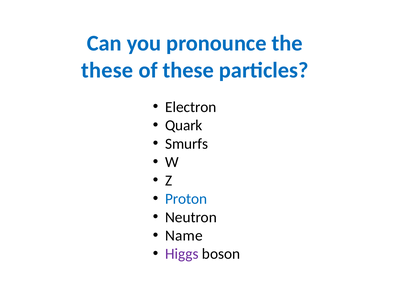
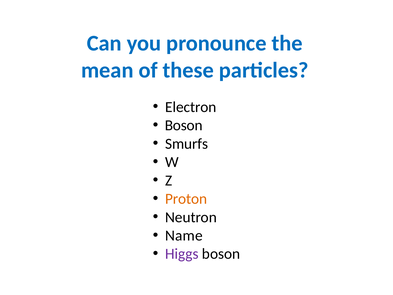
these at (107, 70): these -> mean
Quark at (184, 125): Quark -> Boson
Proton colour: blue -> orange
